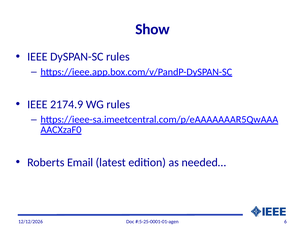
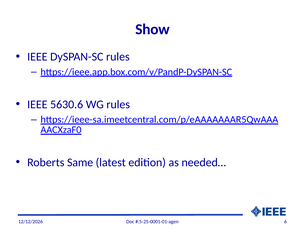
2174.9: 2174.9 -> 5630.6
Email: Email -> Same
